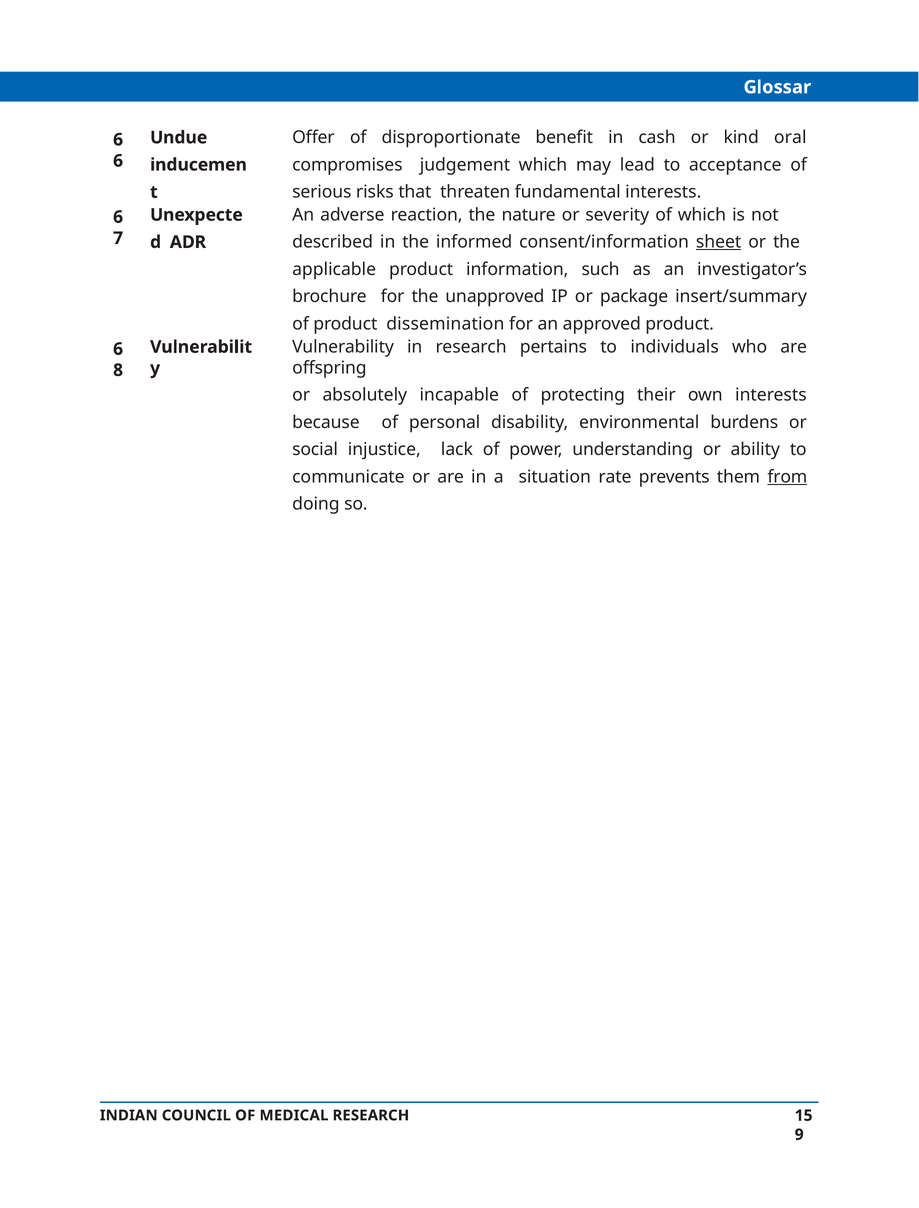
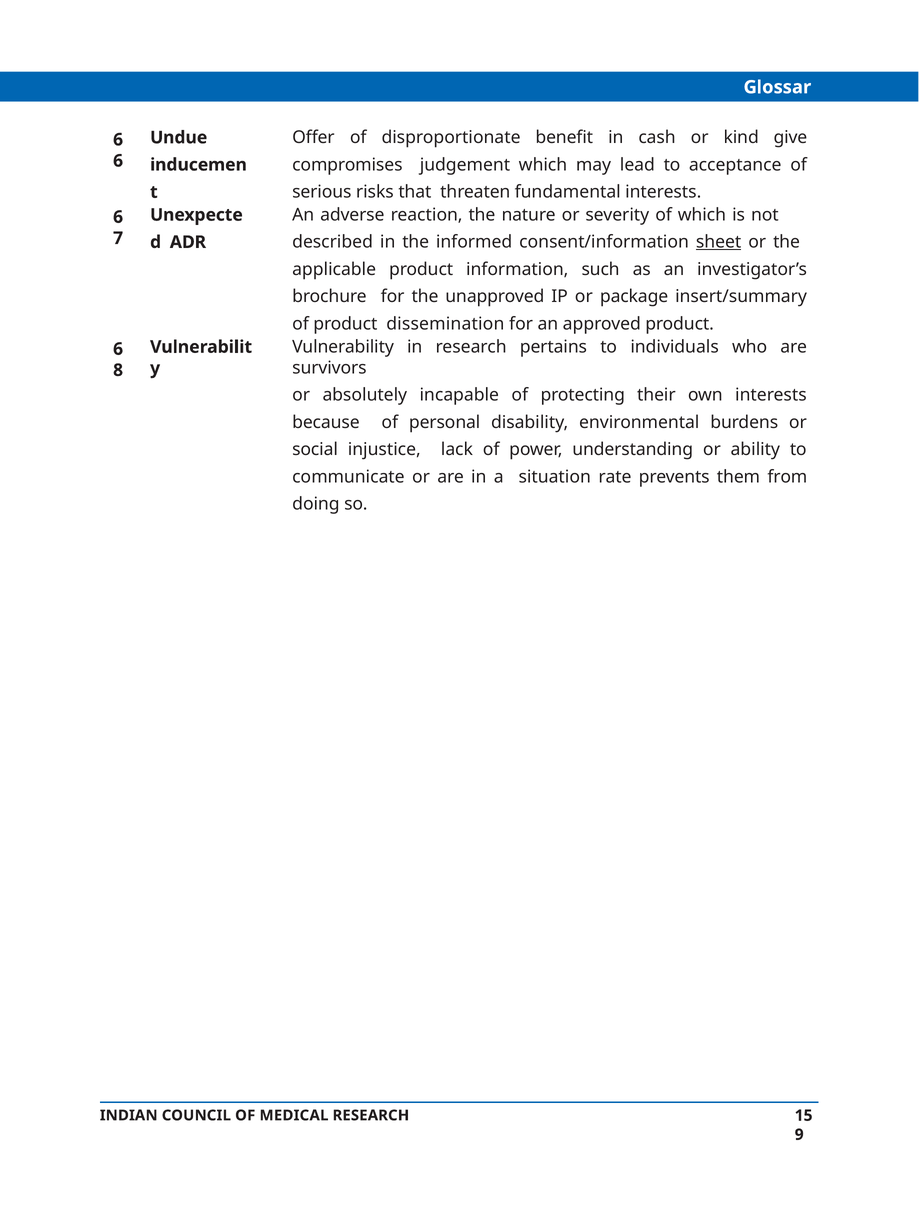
oral: oral -> give
offspring: offspring -> survivors
from underline: present -> none
